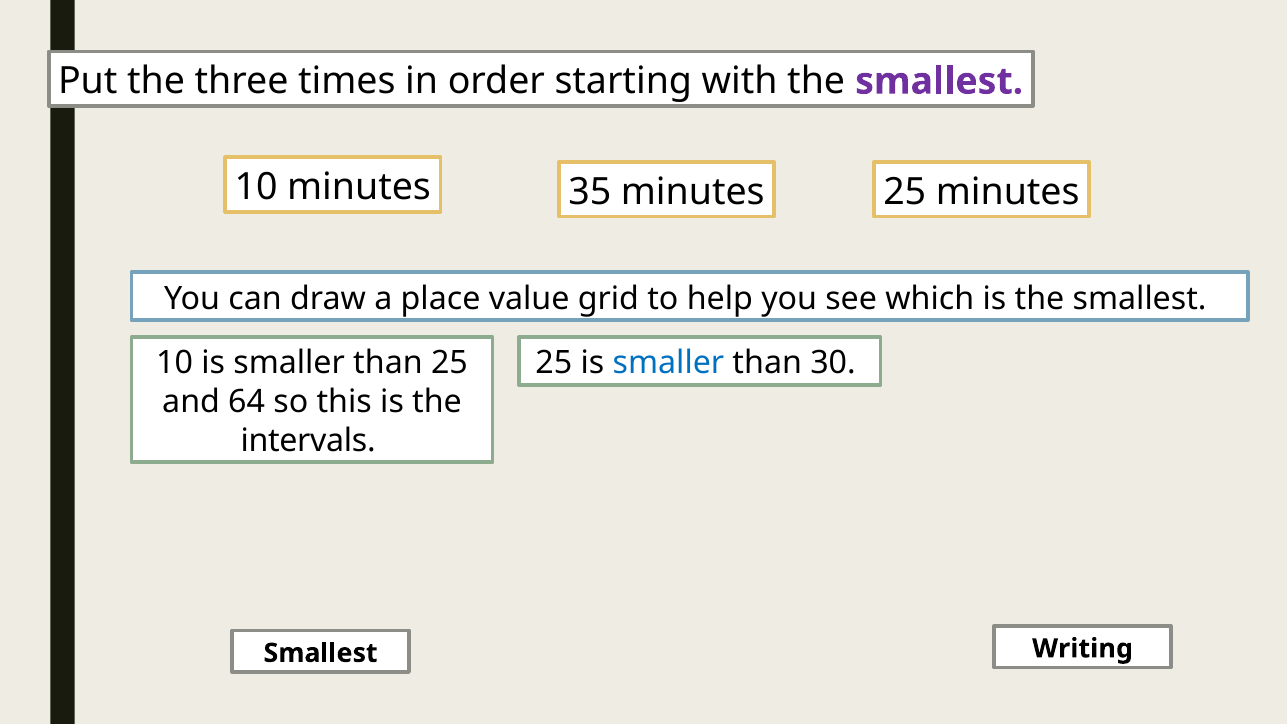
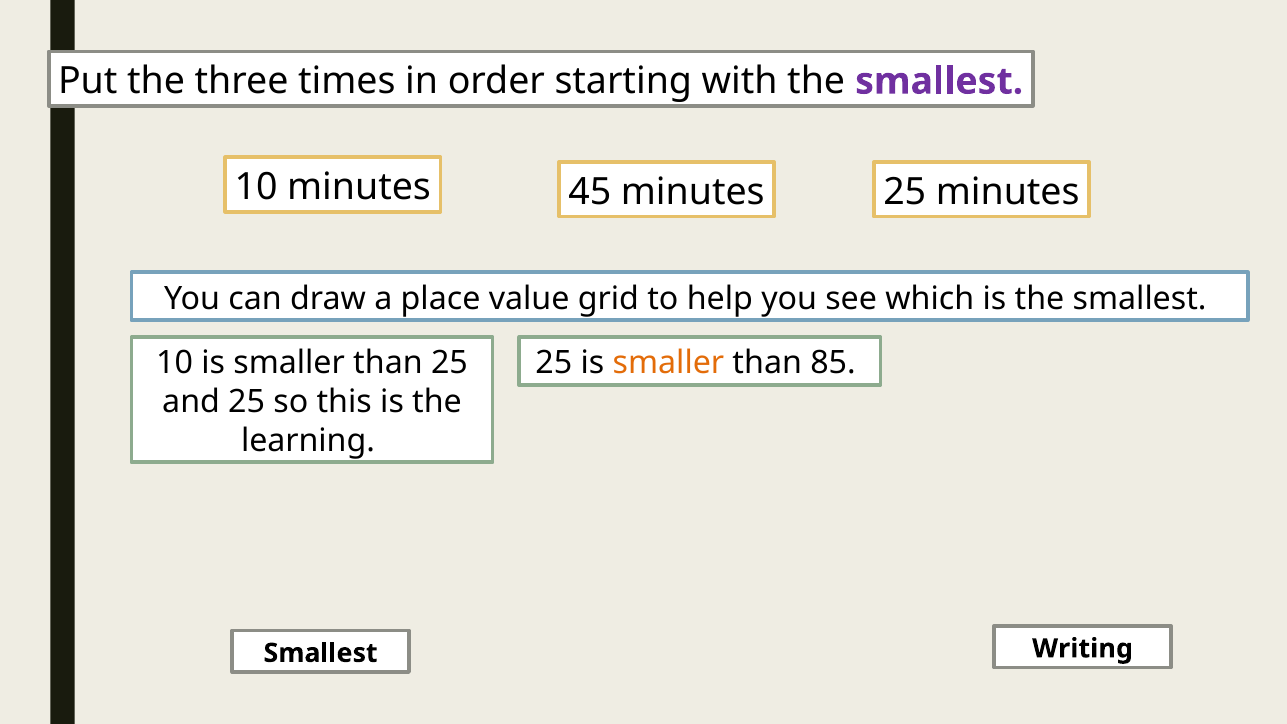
35: 35 -> 45
smaller at (668, 363) colour: blue -> orange
30: 30 -> 85
and 64: 64 -> 25
intervals: intervals -> learning
